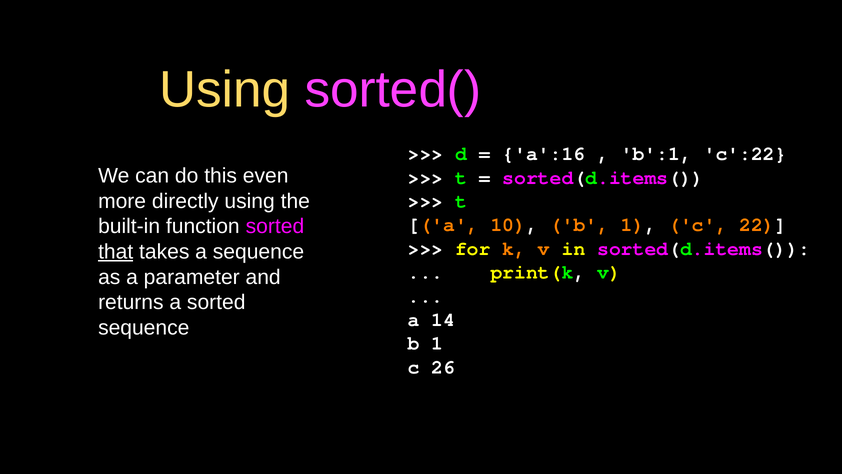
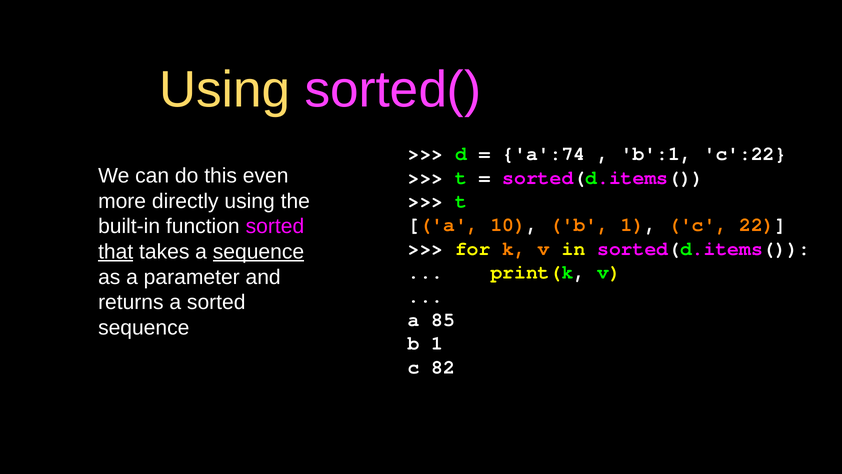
a':16: a':16 -> a':74
sequence at (258, 252) underline: none -> present
14: 14 -> 85
26: 26 -> 82
